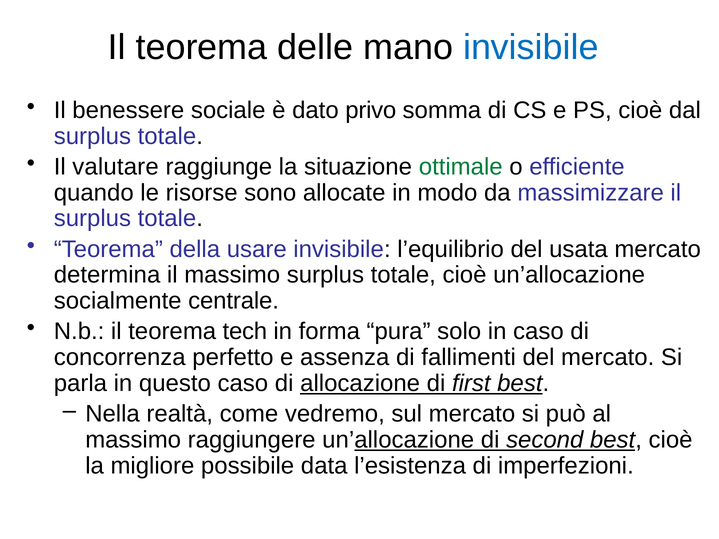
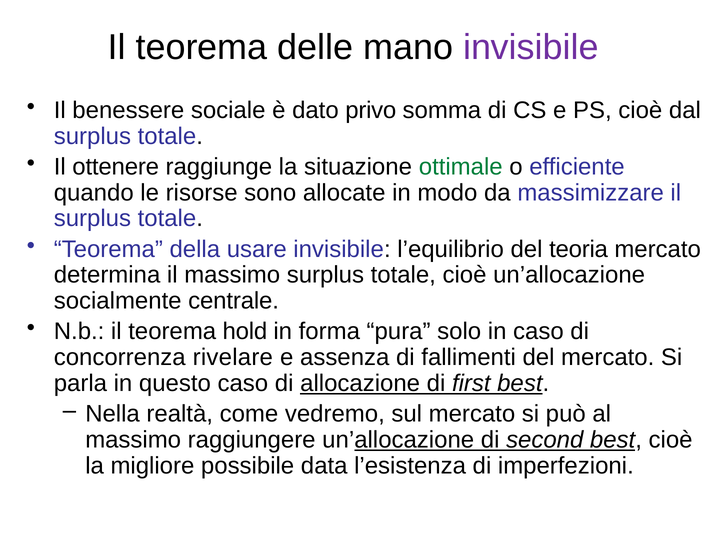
invisibile at (531, 47) colour: blue -> purple
valutare: valutare -> ottenere
usata: usata -> teoria
tech: tech -> hold
perfetto: perfetto -> rivelare
